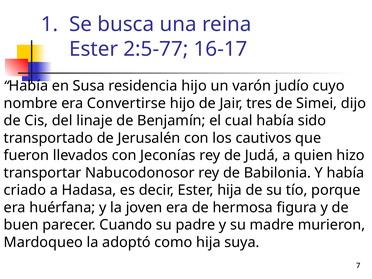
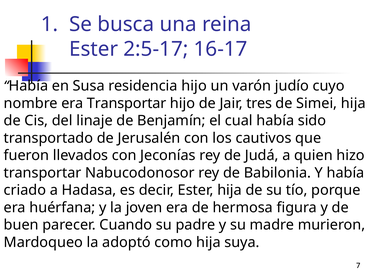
2:5-77: 2:5-77 -> 2:5-17
era Convertirse: Convertirse -> Transportar
Simei dijo: dijo -> hija
